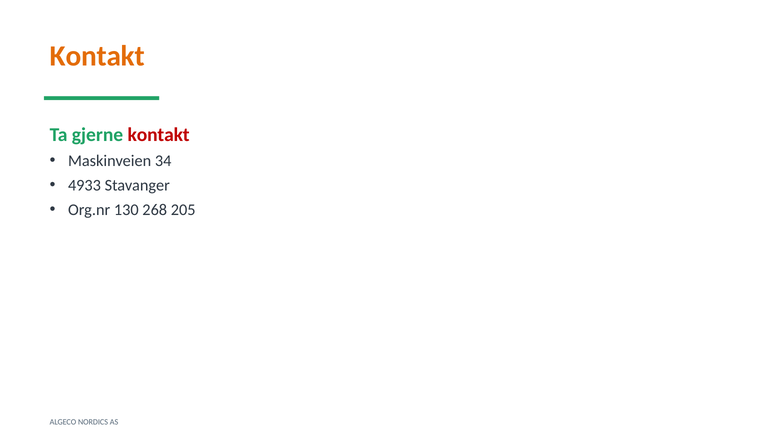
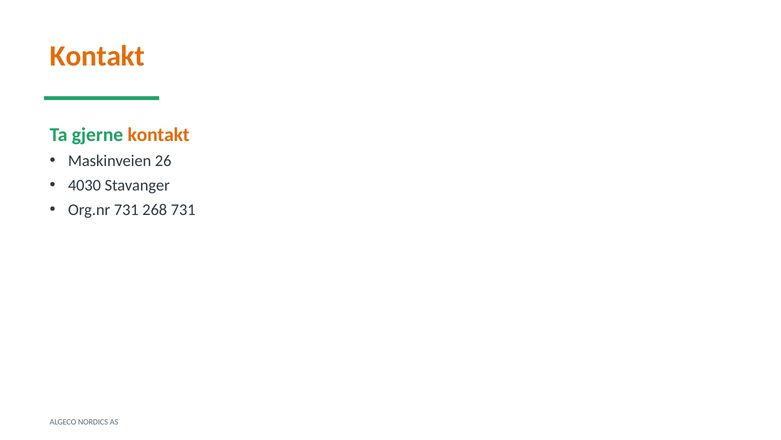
kontakt at (159, 134) colour: red -> orange
34: 34 -> 26
4933: 4933 -> 4030
Org.nr 130: 130 -> 731
268 205: 205 -> 731
